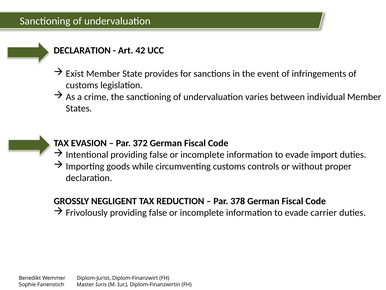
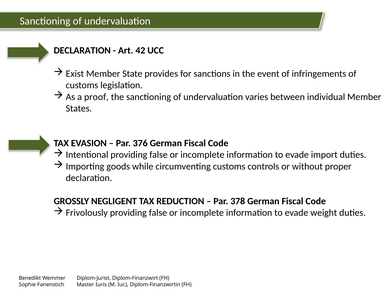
crime: crime -> proof
372: 372 -> 376
carrier: carrier -> weight
